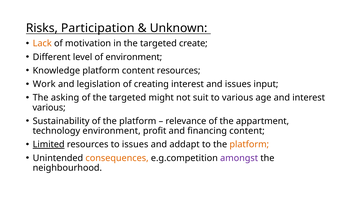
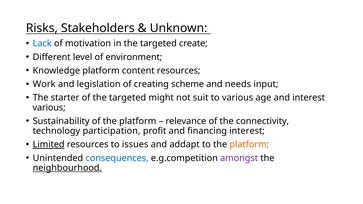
Participation: Participation -> Stakeholders
Lack colour: orange -> blue
creating interest: interest -> scheme
and issues: issues -> needs
asking: asking -> starter
appartment: appartment -> connectivity
technology environment: environment -> participation
financing content: content -> interest
consequences colour: orange -> blue
neighbourhood underline: none -> present
